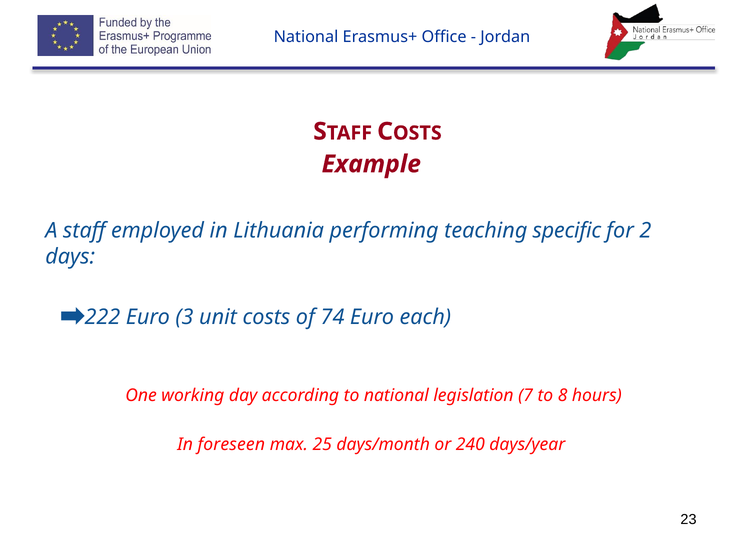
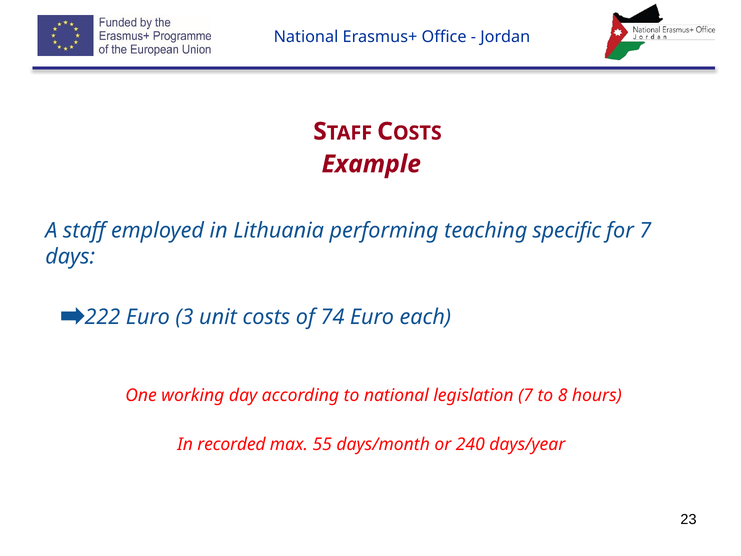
for 2: 2 -> 7
foreseen: foreseen -> recorded
25: 25 -> 55
